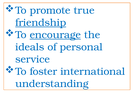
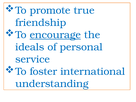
friendship underline: present -> none
